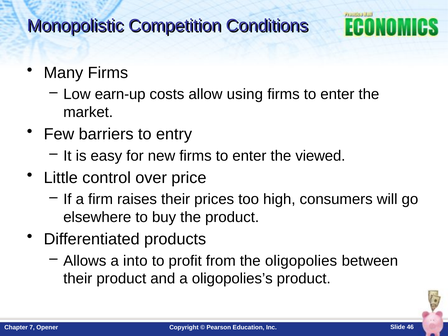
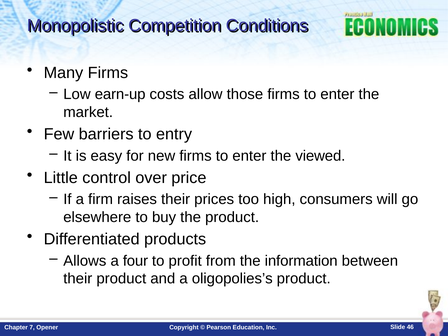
using: using -> those
into: into -> four
oligopolies: oligopolies -> information
